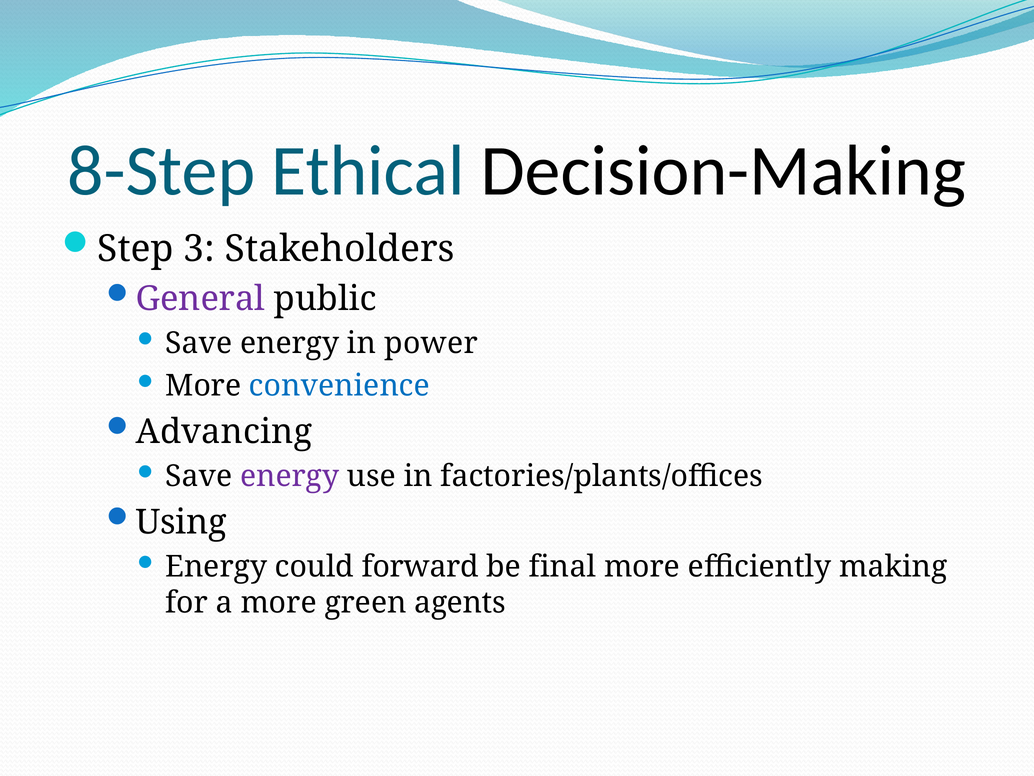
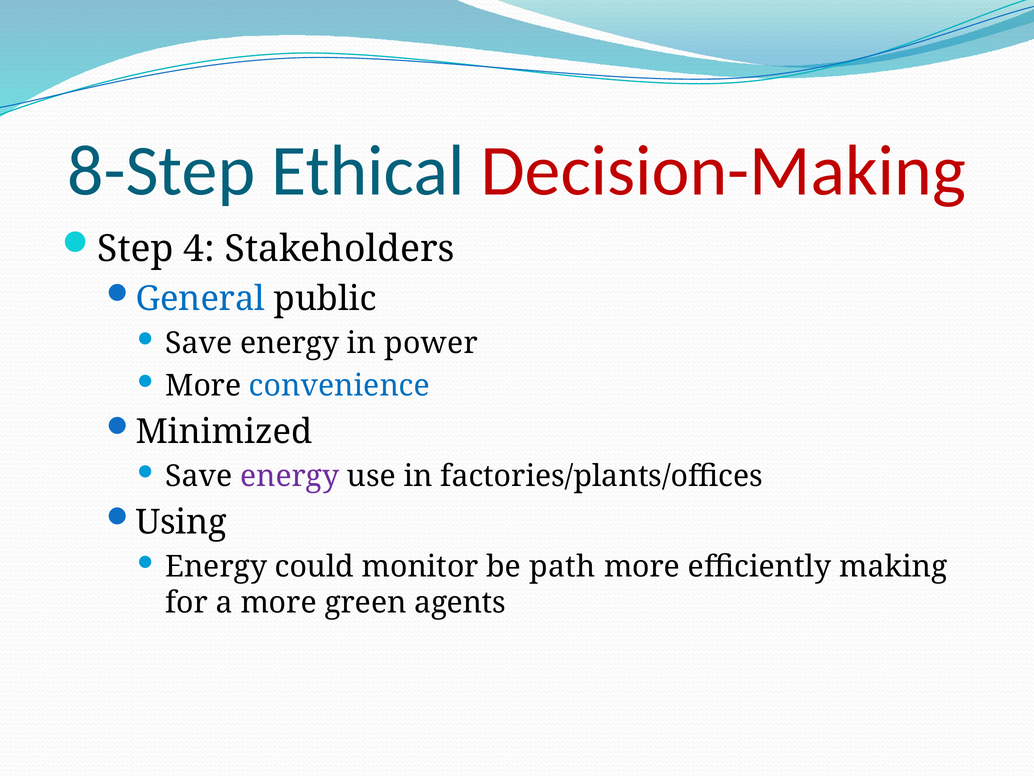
Decision-Making colour: black -> red
3: 3 -> 4
General colour: purple -> blue
Advancing: Advancing -> Minimized
forward: forward -> monitor
final: final -> path
